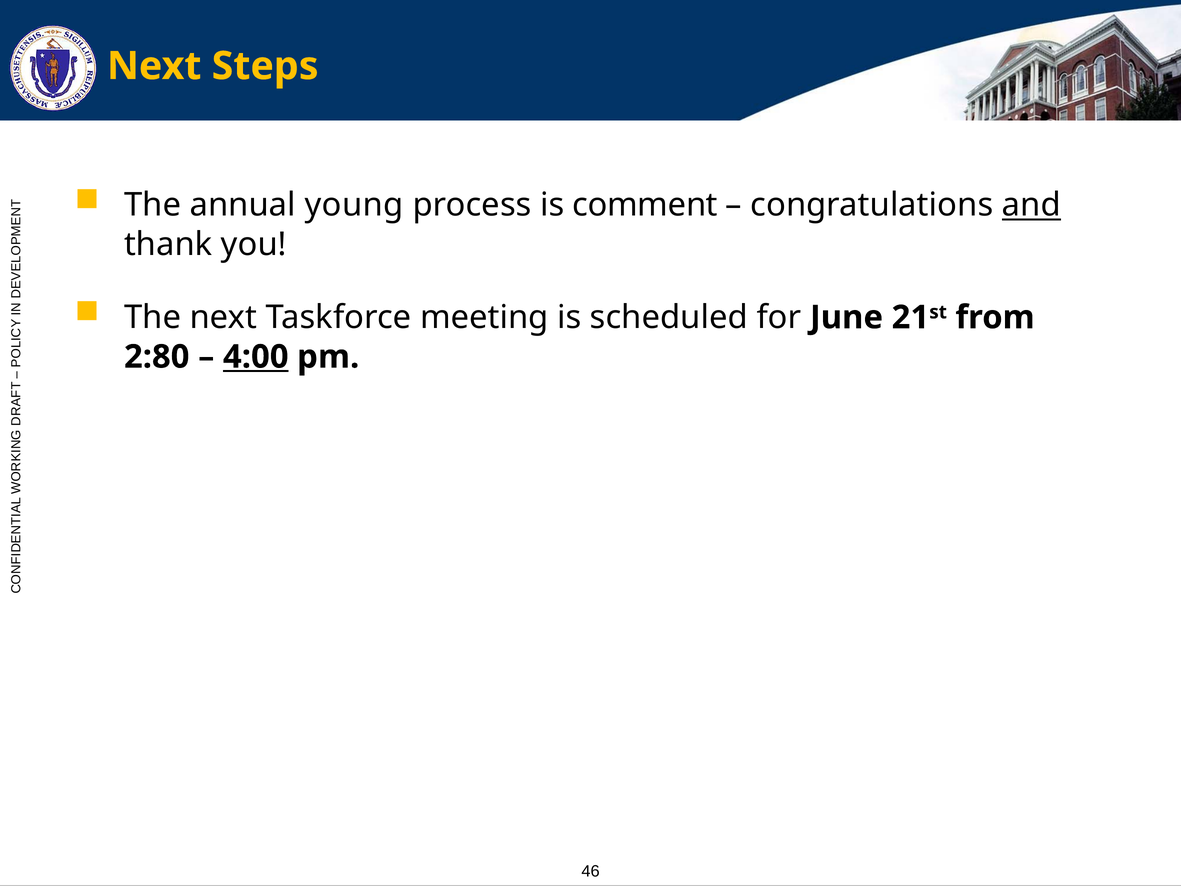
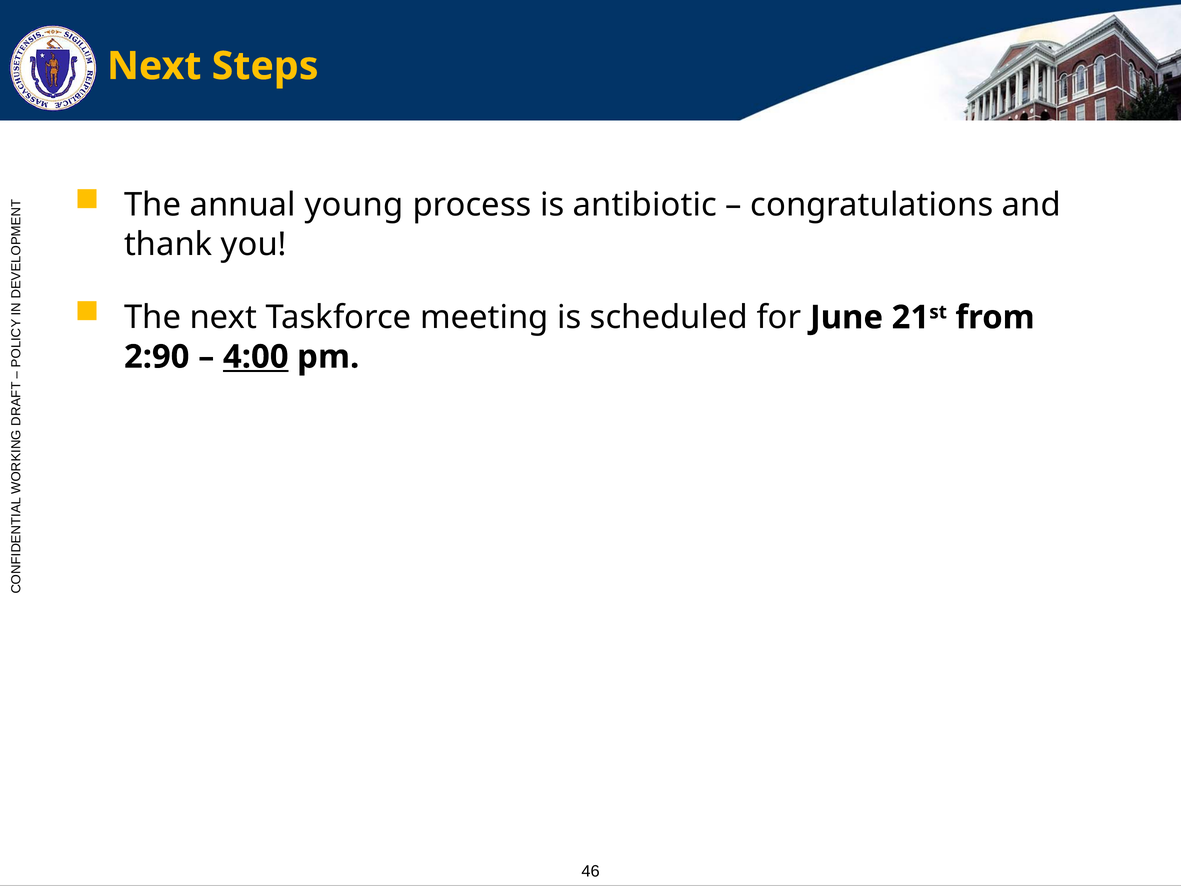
comment: comment -> antibiotic
and underline: present -> none
2:80: 2:80 -> 2:90
